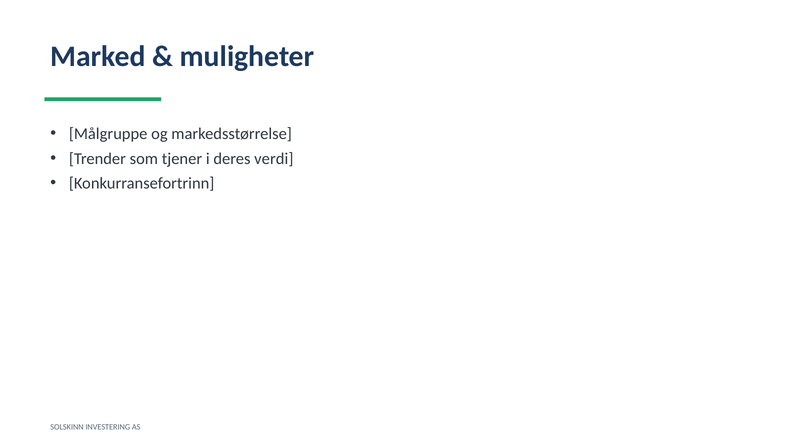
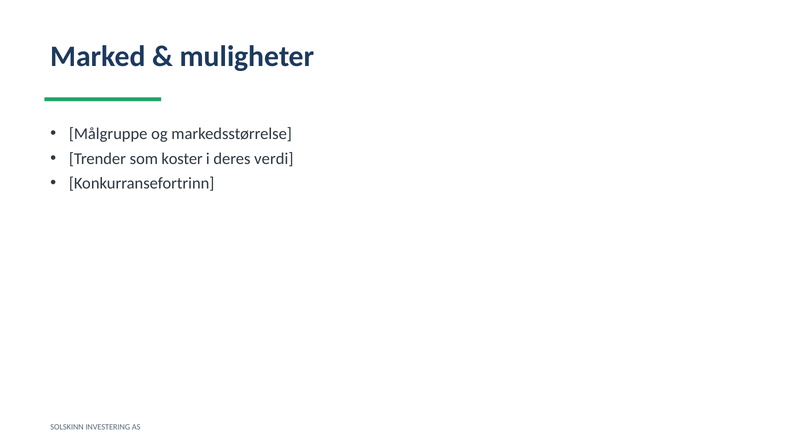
tjener: tjener -> koster
